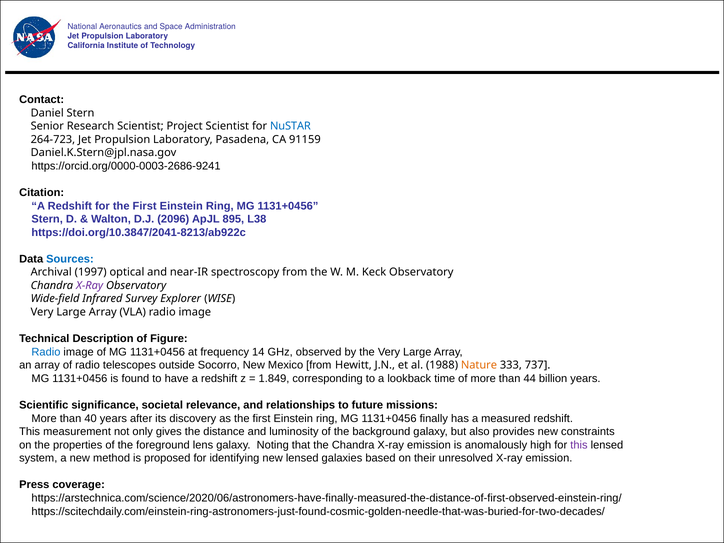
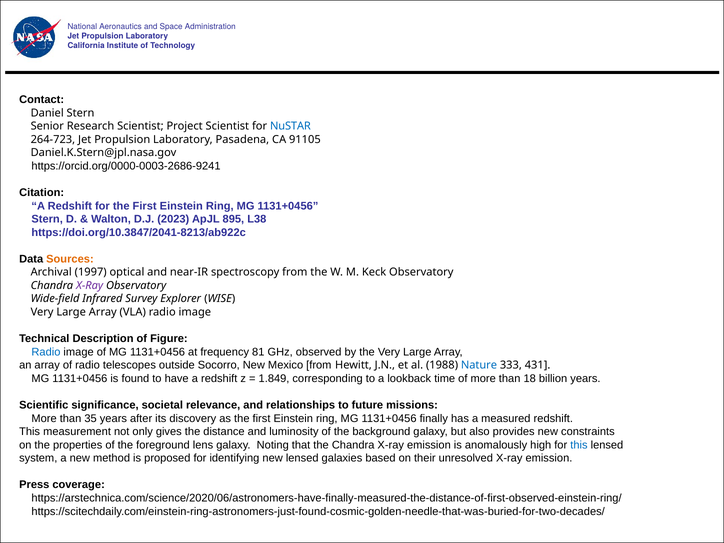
91159: 91159 -> 91105
2096: 2096 -> 2023
Sources colour: blue -> orange
14: 14 -> 81
Nature colour: orange -> blue
737: 737 -> 431
44: 44 -> 18
40: 40 -> 35
this at (579, 445) colour: purple -> blue
